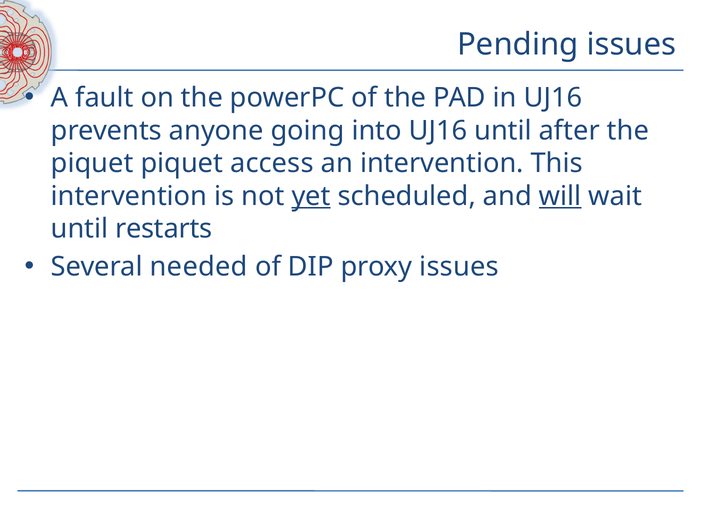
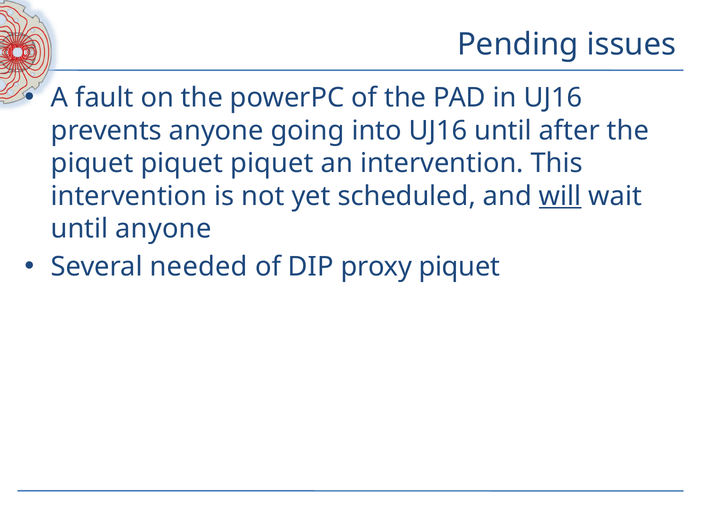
access at (272, 163): access -> piquet
yet underline: present -> none
until restarts: restarts -> anyone
proxy issues: issues -> piquet
